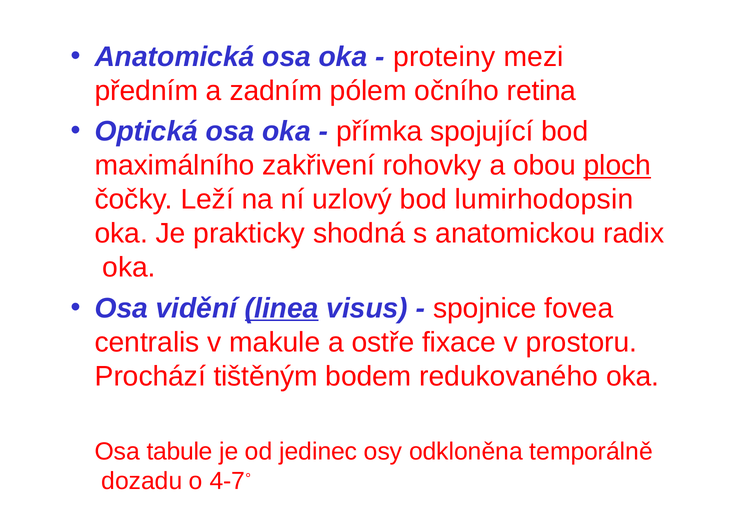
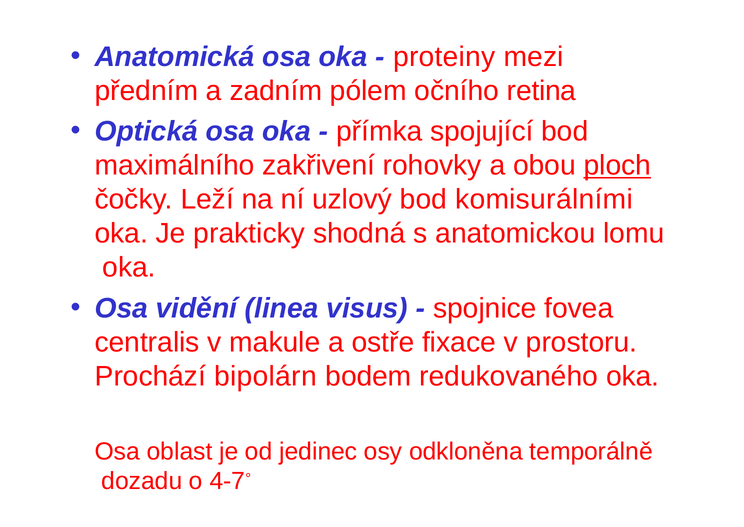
lumirhodopsin: lumirhodopsin -> komisurálními
radix: radix -> lomu
linea underline: present -> none
tištěným: tištěným -> bipolárn
tabule: tabule -> oblast
